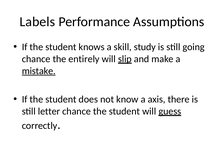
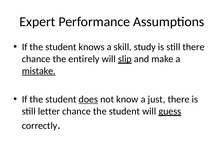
Labels: Labels -> Expert
still going: going -> there
does underline: none -> present
axis: axis -> just
